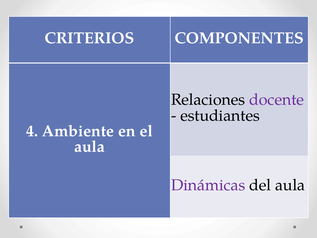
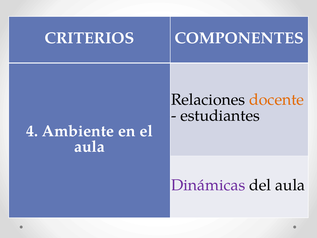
docente colour: purple -> orange
